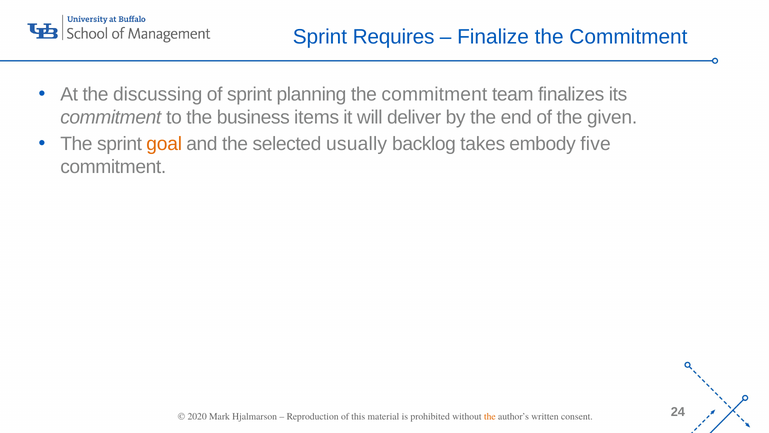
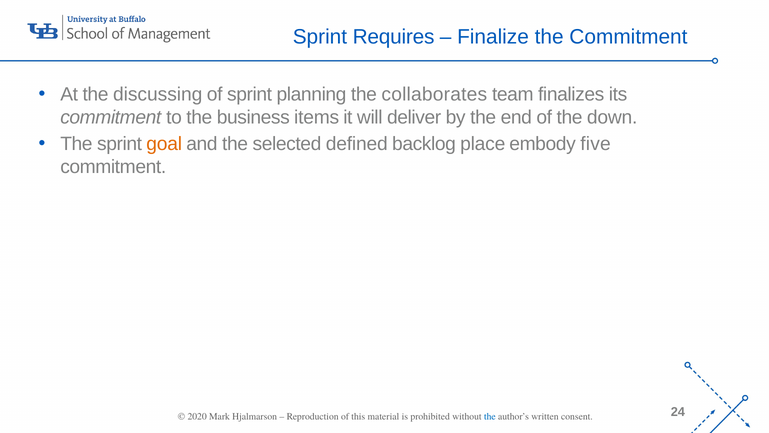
planning the commitment: commitment -> collaborates
given: given -> down
usually: usually -> defined
takes: takes -> place
the at (490, 416) colour: orange -> blue
